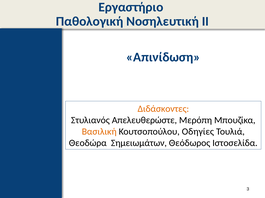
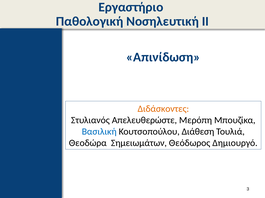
Βασιλική colour: orange -> blue
Οδηγίες: Οδηγίες -> Διάθεση
Ιστοσελίδα: Ιστοσελίδα -> Δημιουργό
